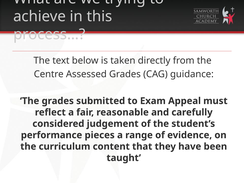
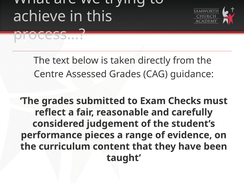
Appeal: Appeal -> Checks
